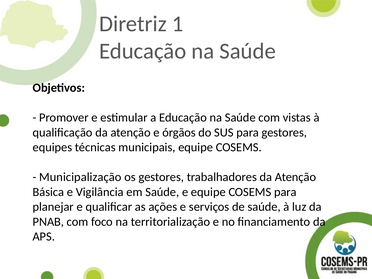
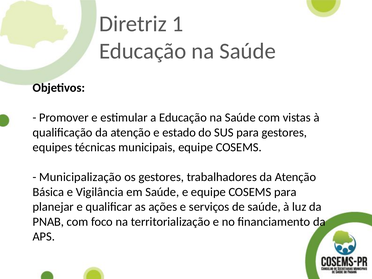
órgãos: órgãos -> estado
